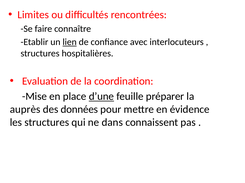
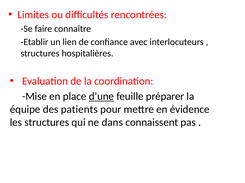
lien underline: present -> none
auprès: auprès -> équipe
données: données -> patients
